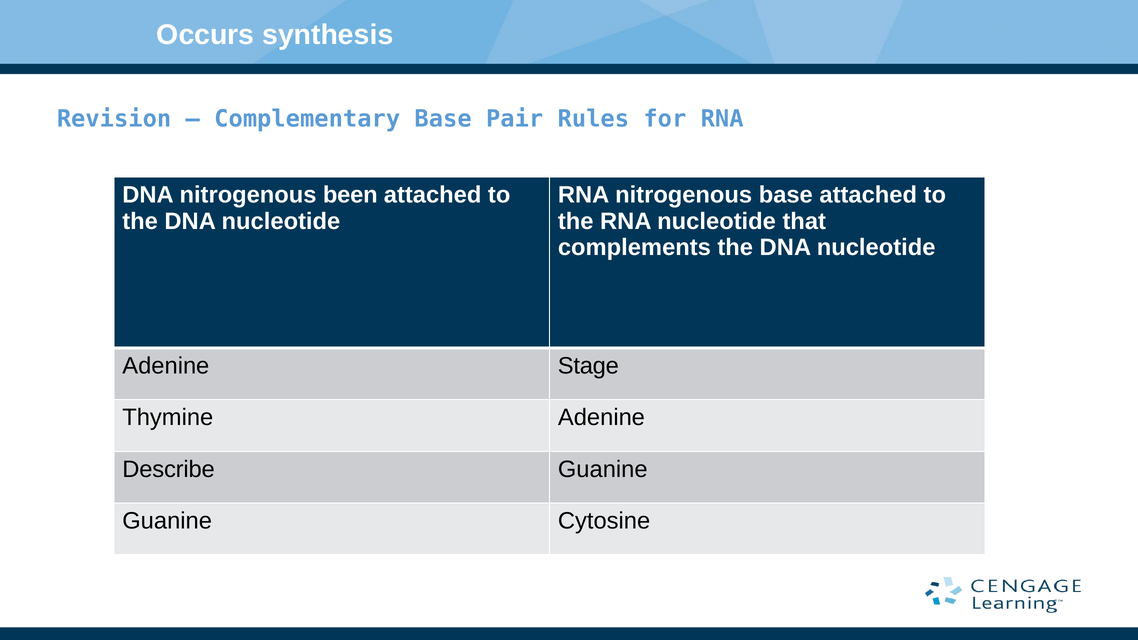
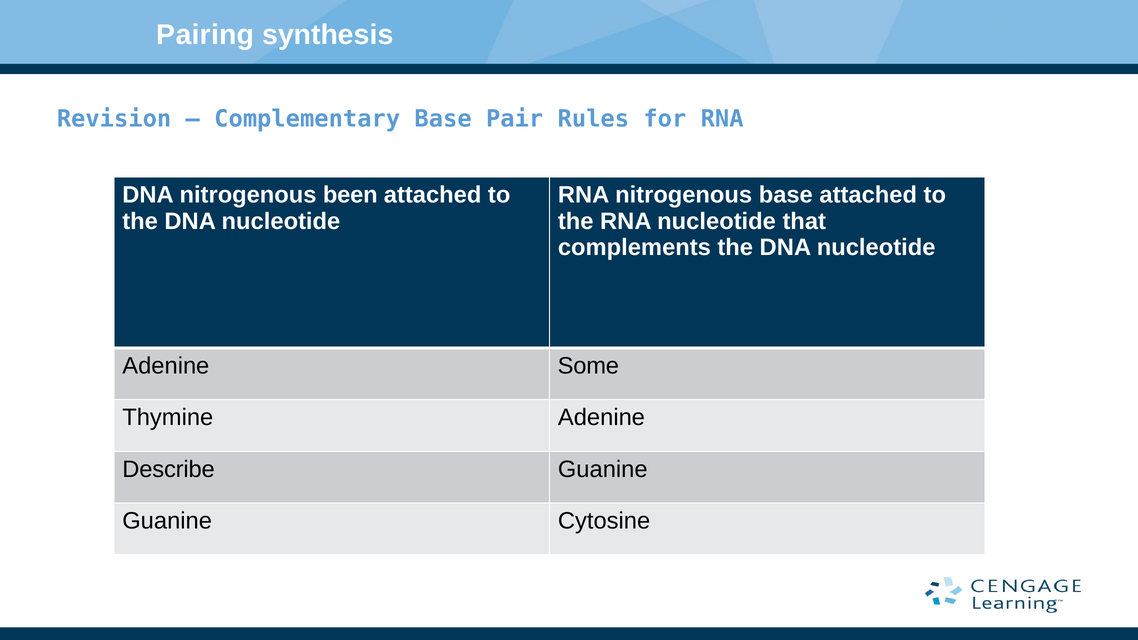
Occurs: Occurs -> Pairing
Stage: Stage -> Some
